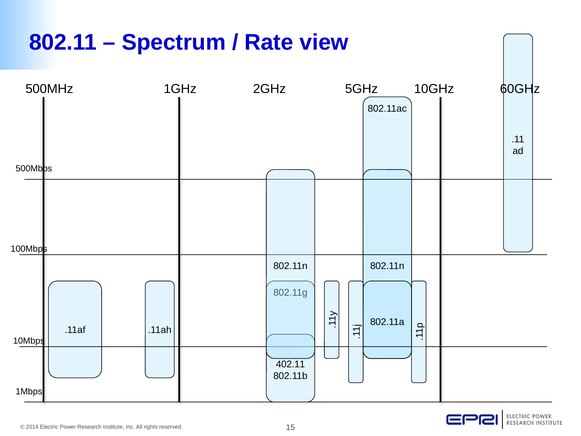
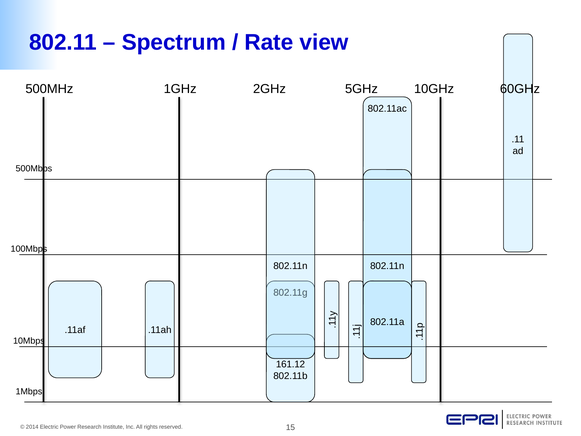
402.11: 402.11 -> 161.12
